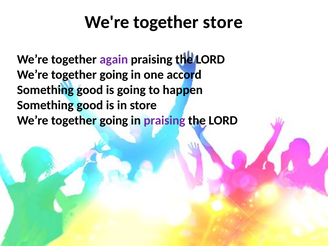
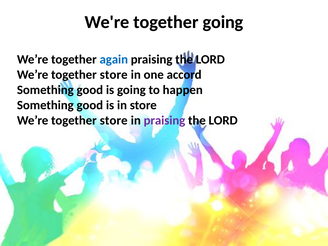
together store: store -> going
again colour: purple -> blue
going at (114, 75): going -> store
going at (114, 120): going -> store
